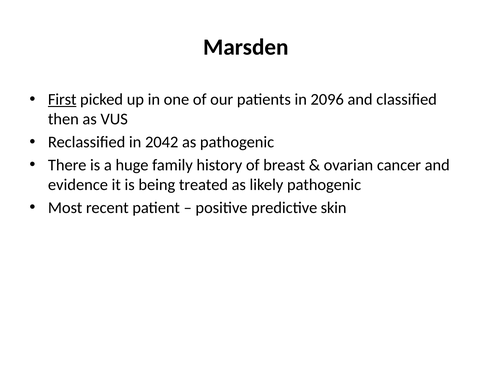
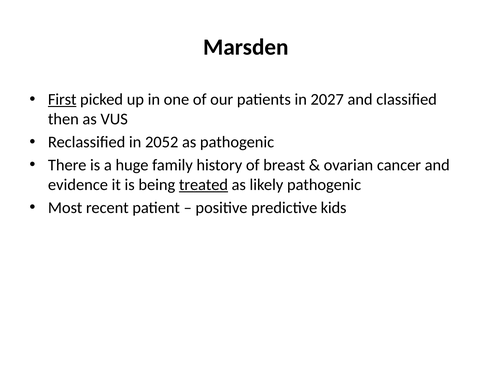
2096: 2096 -> 2027
2042: 2042 -> 2052
treated underline: none -> present
skin: skin -> kids
